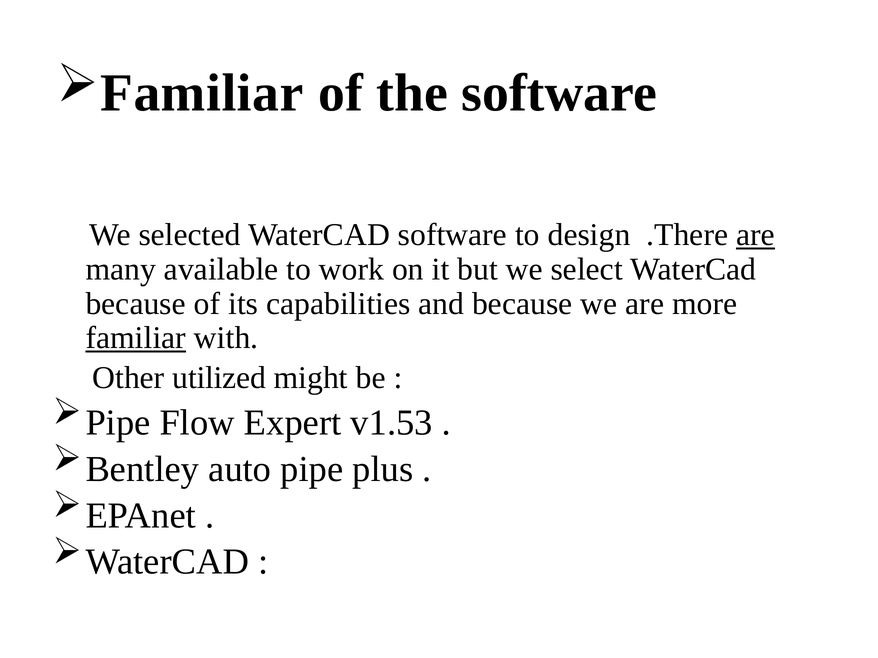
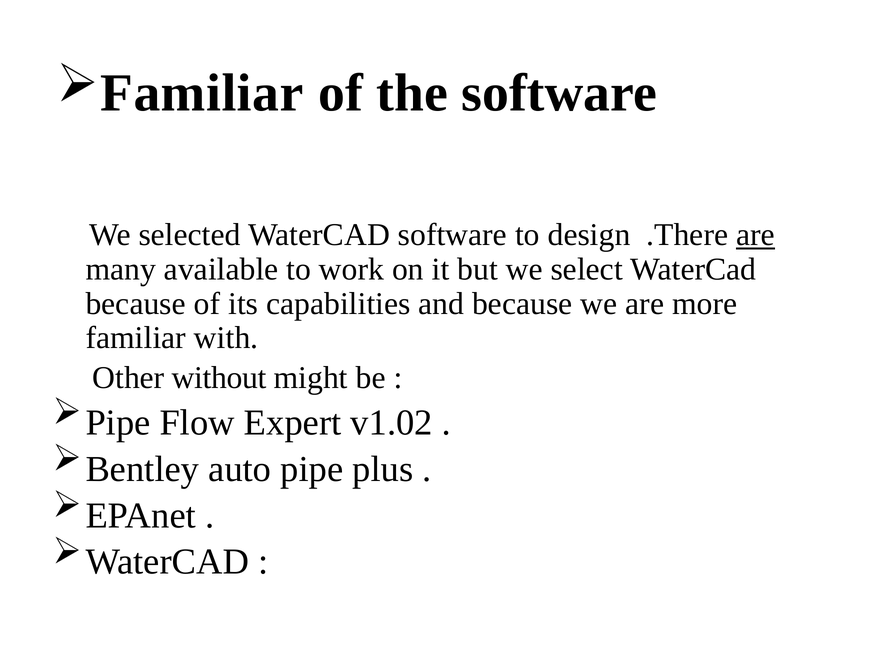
familiar at (136, 338) underline: present -> none
utilized: utilized -> without
v1.53: v1.53 -> v1.02
